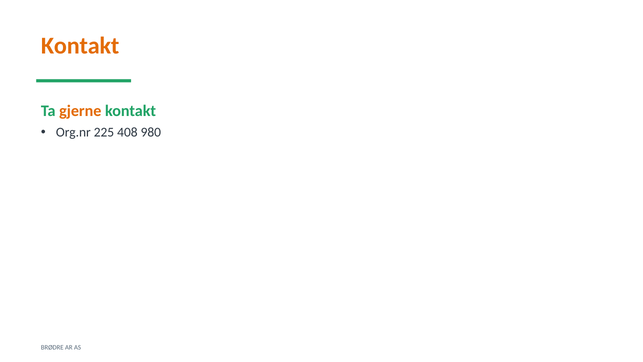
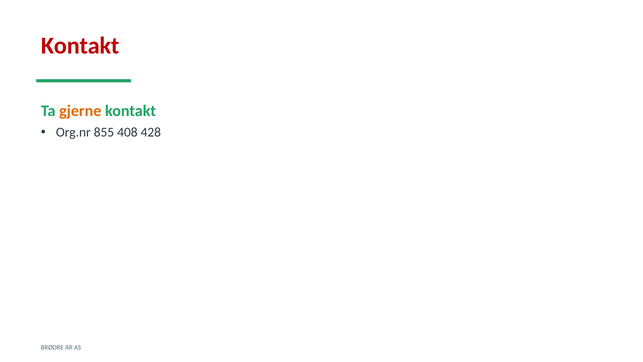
Kontakt at (80, 46) colour: orange -> red
225: 225 -> 855
980: 980 -> 428
